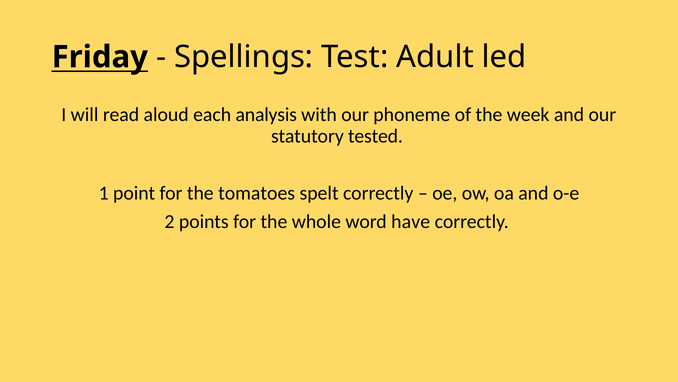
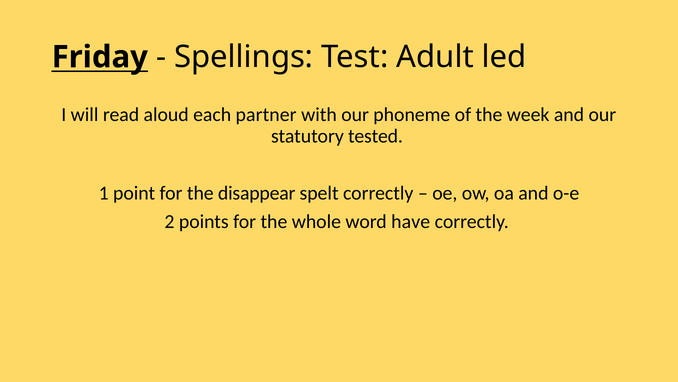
analysis: analysis -> partner
tomatoes: tomatoes -> disappear
